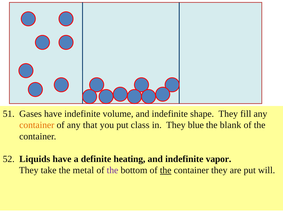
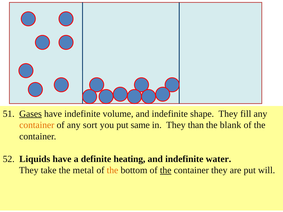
Gases underline: none -> present
that: that -> sort
class: class -> same
blue: blue -> than
vapor: vapor -> water
the at (112, 170) colour: purple -> orange
